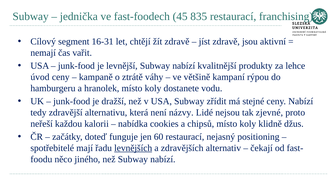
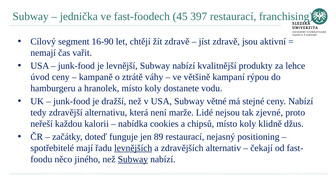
835: 835 -> 397
16-31: 16-31 -> 16-90
zřídit: zřídit -> větné
názvy: názvy -> marže
60: 60 -> 89
Subway at (133, 159) underline: none -> present
